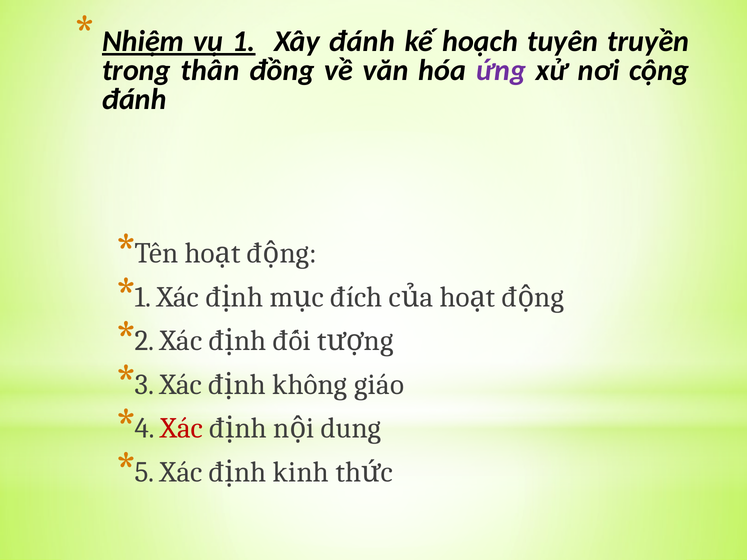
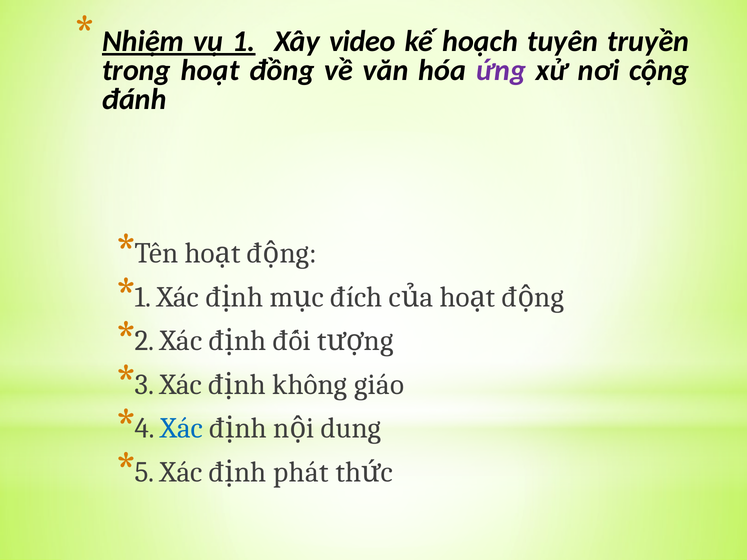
Xây đánh: đánh -> video
thân: thân -> hoạt
Xác at (182, 428) colour: red -> blue
kinh: kinh -> phát
